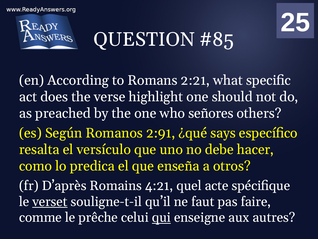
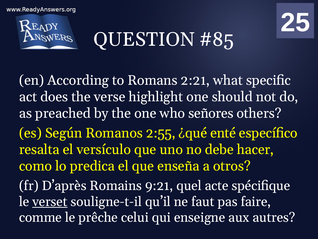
2:91: 2:91 -> 2:55
says: says -> enté
4:21: 4:21 -> 9:21
qui underline: present -> none
